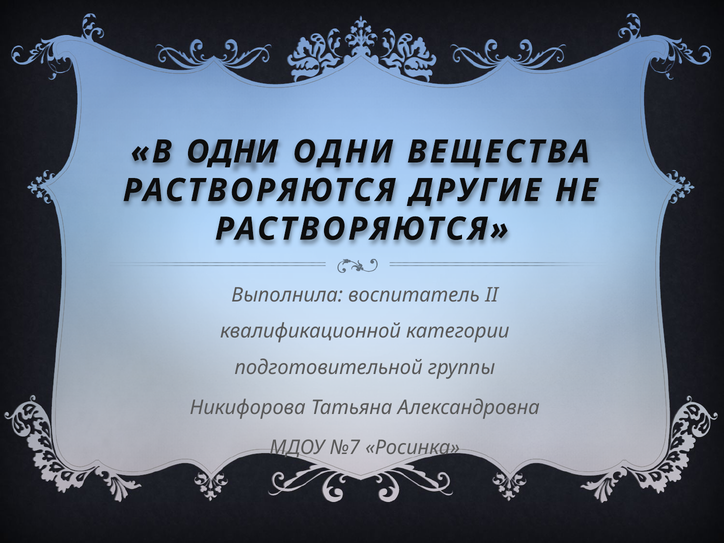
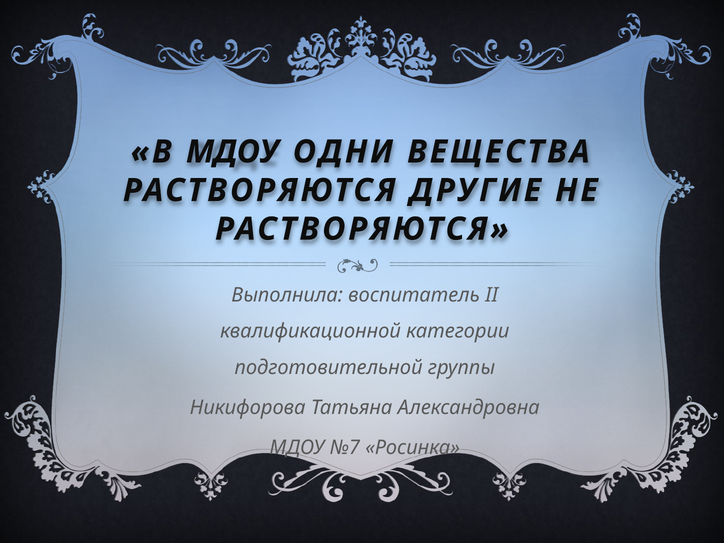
В ОДНИ: ОДНИ -> МДОУ
